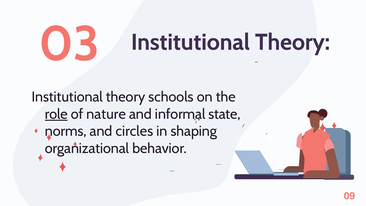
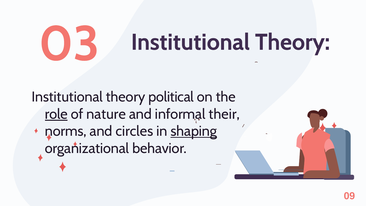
schools: schools -> political
state: state -> their
shaping underline: none -> present
